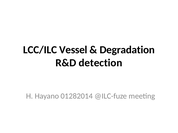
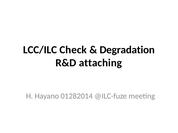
Vessel: Vessel -> Check
detection: detection -> attaching
